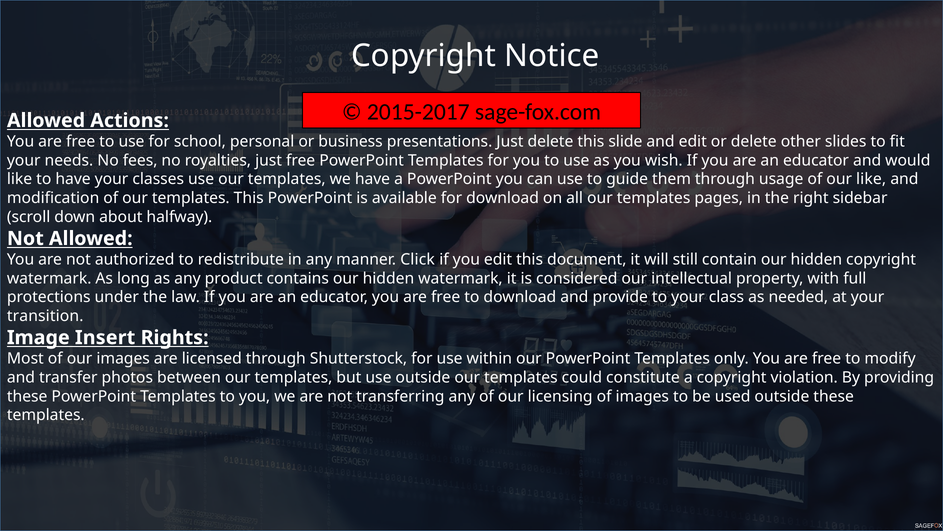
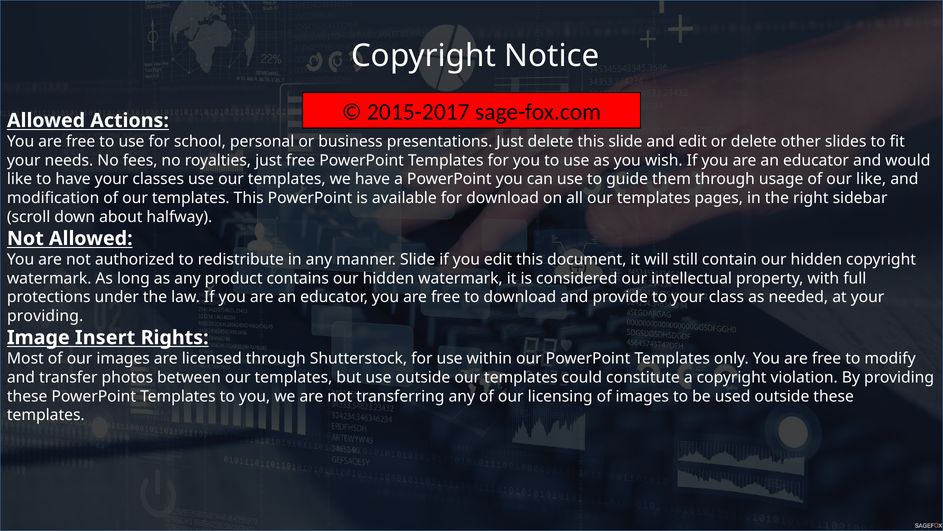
manner Click: Click -> Slide
transition at (45, 316): transition -> providing
